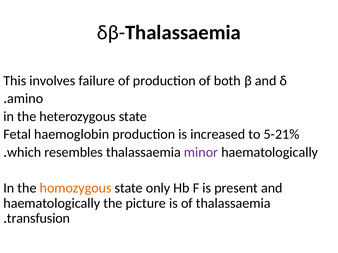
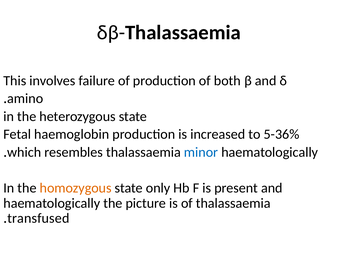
5-21%: 5-21% -> 5-36%
minor colour: purple -> blue
transfusion: transfusion -> transfused
